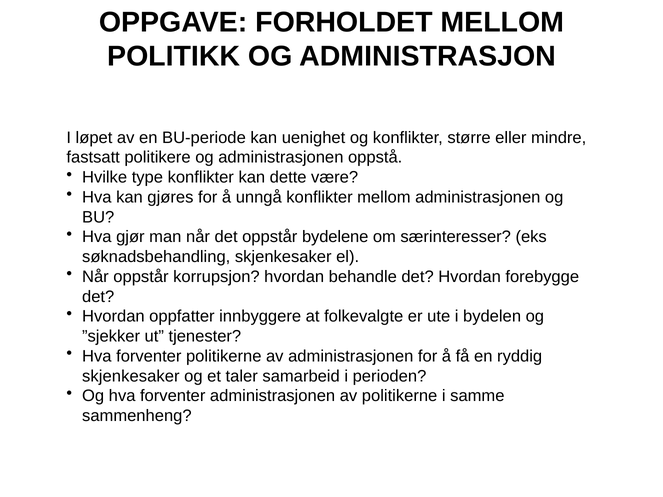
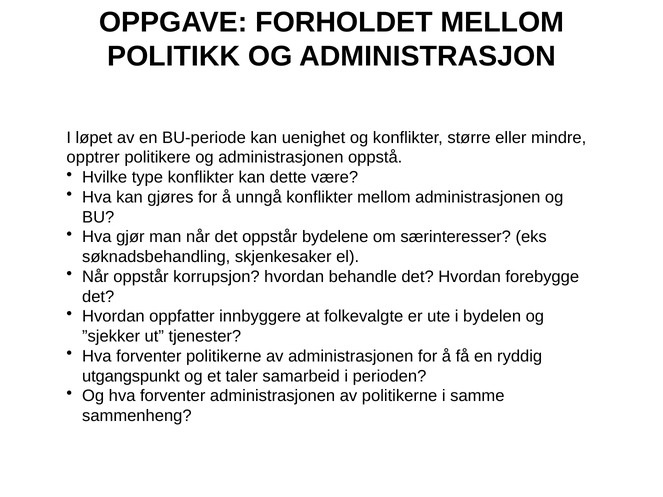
fastsatt: fastsatt -> opptrer
skjenkesaker at (131, 376): skjenkesaker -> utgangspunkt
